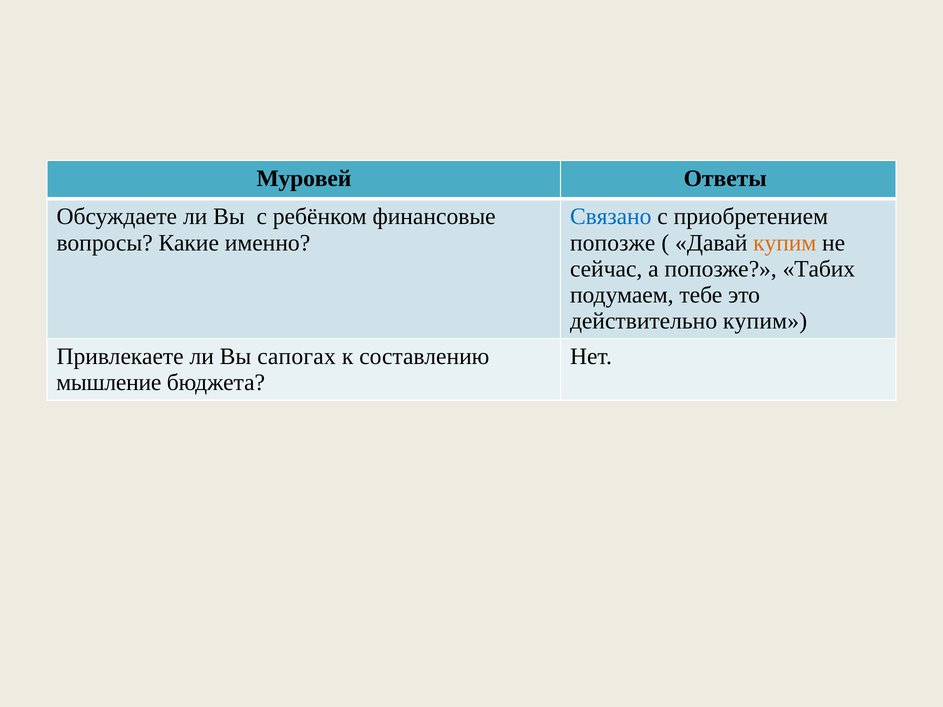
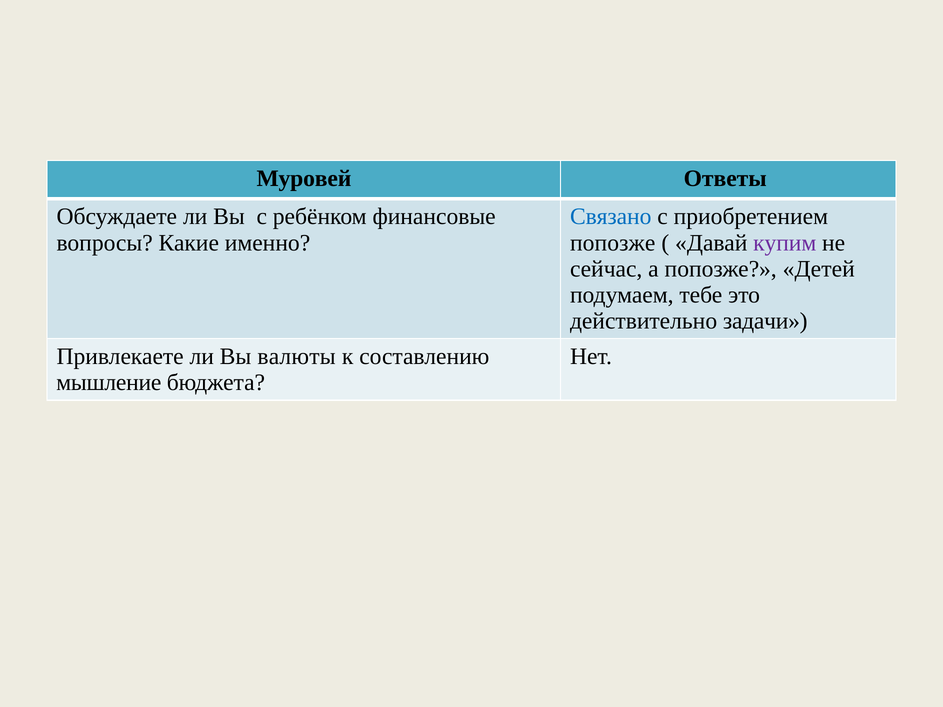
купим at (785, 243) colour: orange -> purple
Табих: Табих -> Детей
действительно купим: купим -> задачи
сапогах: сапогах -> валюты
